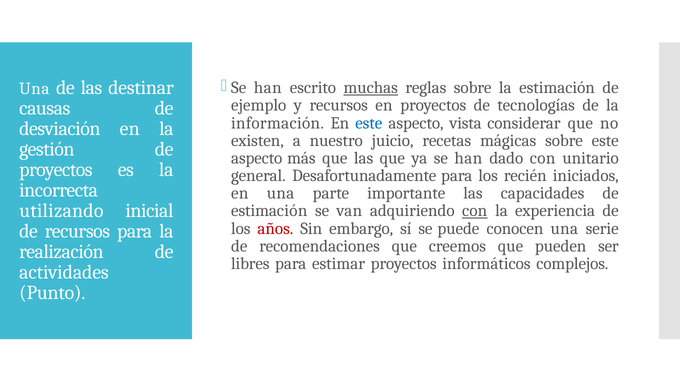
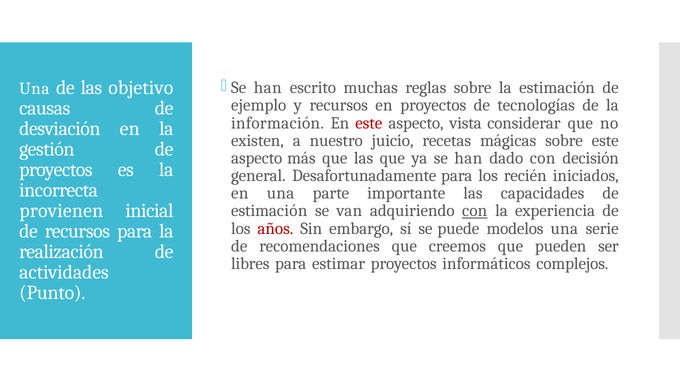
muchas underline: present -> none
destinar: destinar -> objetivo
este at (369, 123) colour: blue -> red
unitario: unitario -> decisión
utilizando: utilizando -> provienen
conocen: conocen -> modelos
